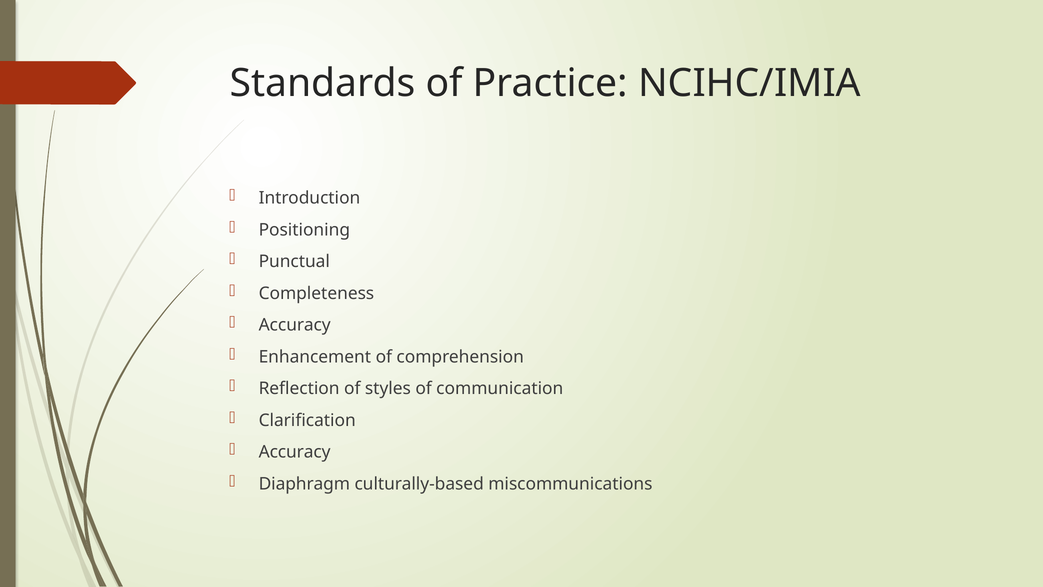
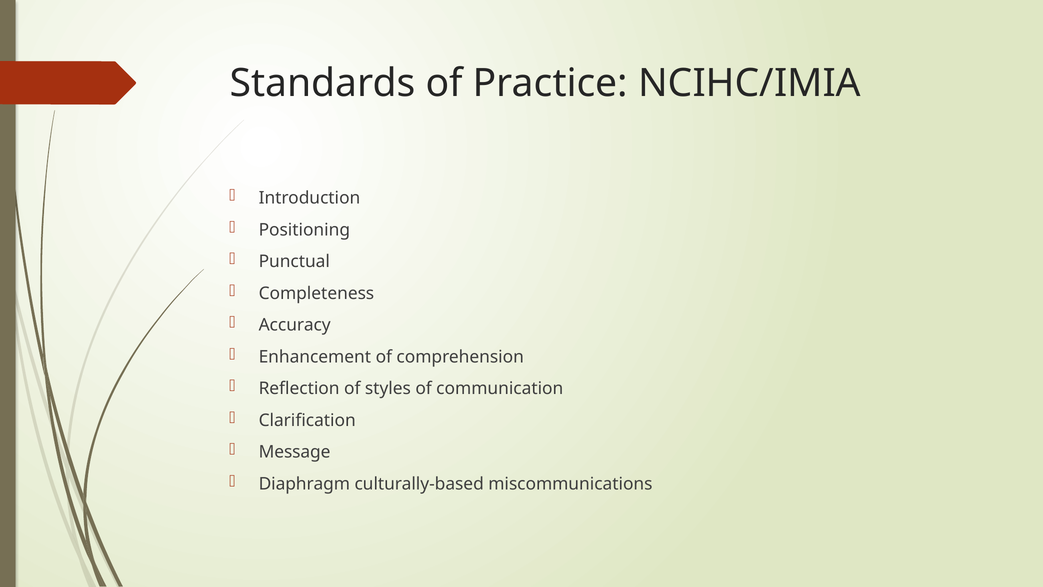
Accuracy at (295, 452): Accuracy -> Message
